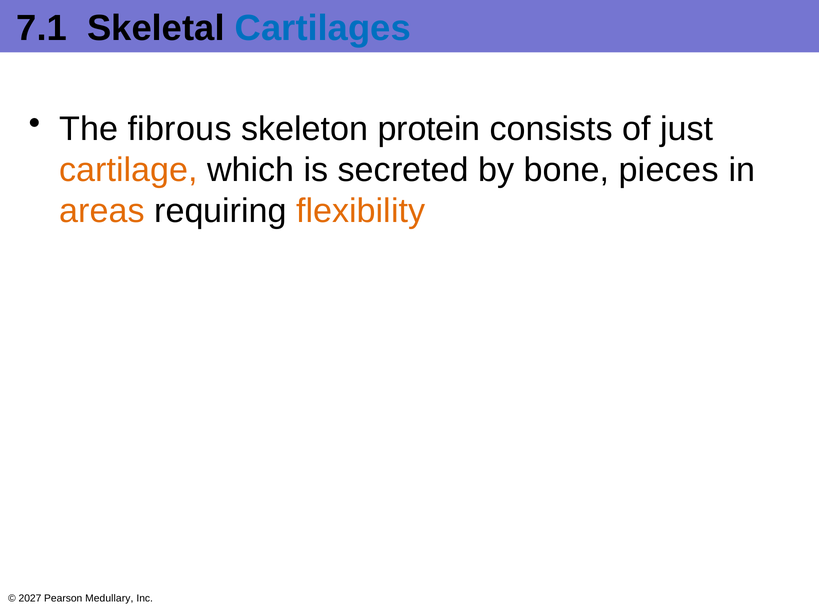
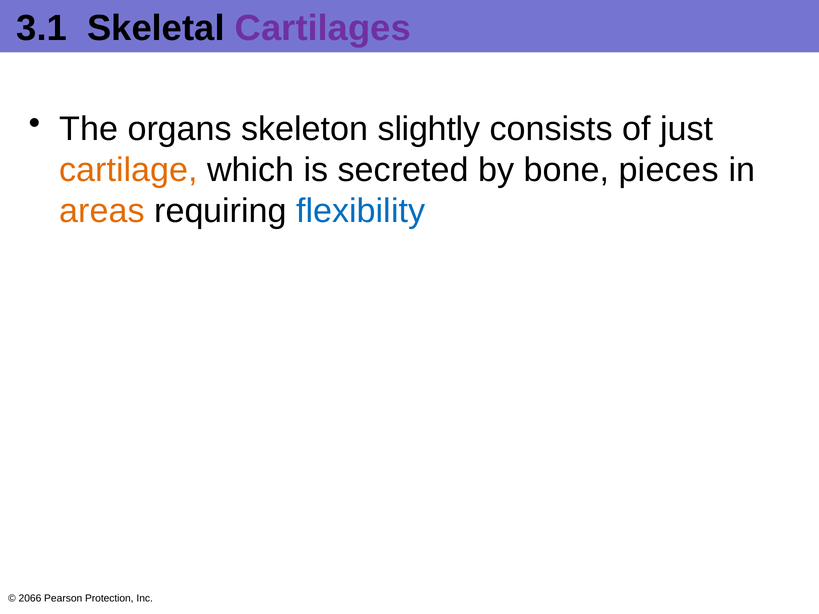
7.1: 7.1 -> 3.1
Cartilages colour: blue -> purple
fibrous: fibrous -> organs
protein: protein -> slightly
flexibility colour: orange -> blue
2027: 2027 -> 2066
Medullary: Medullary -> Protection
